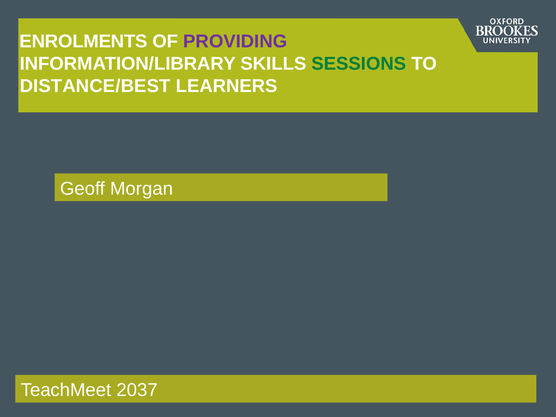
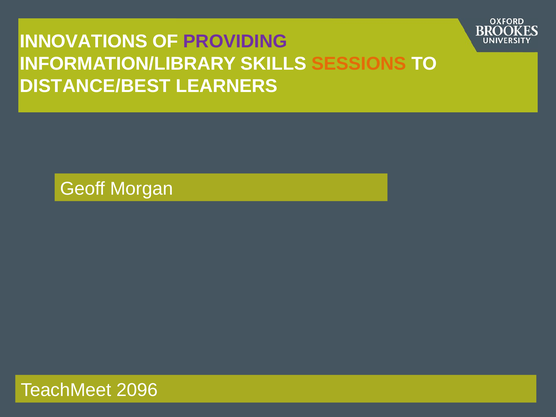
ENROLMENTS: ENROLMENTS -> INNOVATIONS
SESSIONS colour: green -> orange
2037: 2037 -> 2096
